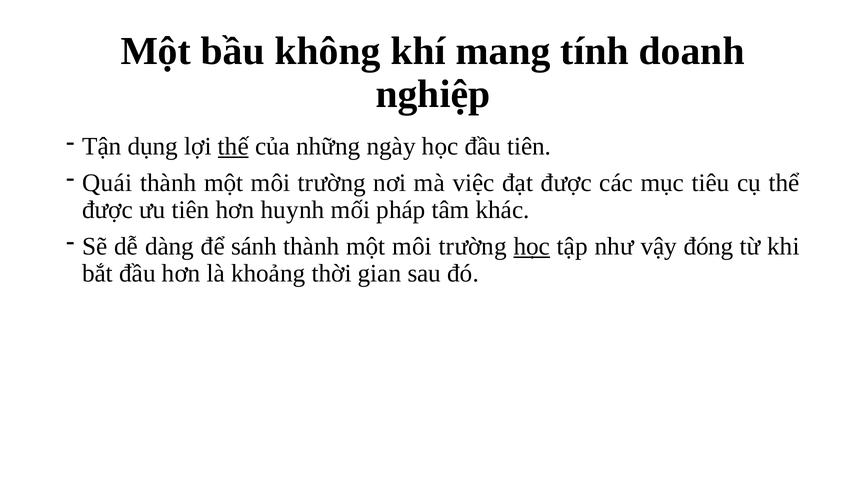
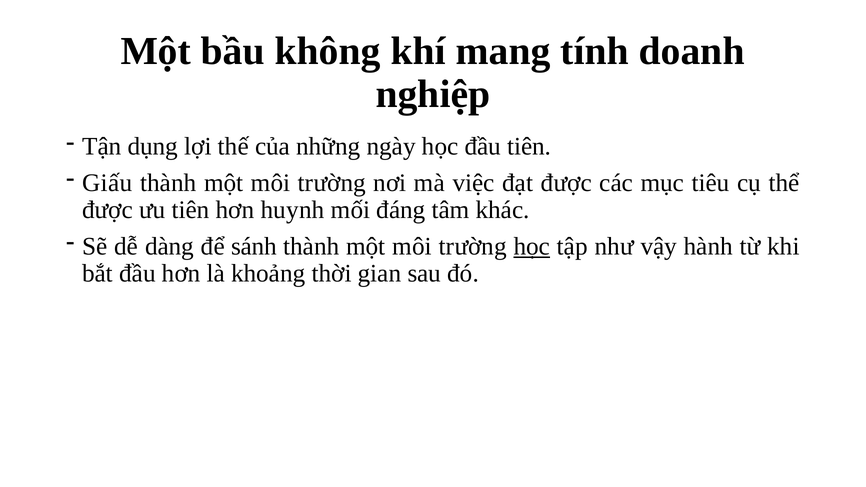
thế underline: present -> none
Quái: Quái -> Giấu
pháp: pháp -> đáng
đóng: đóng -> hành
